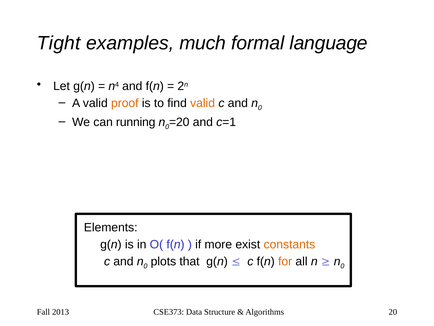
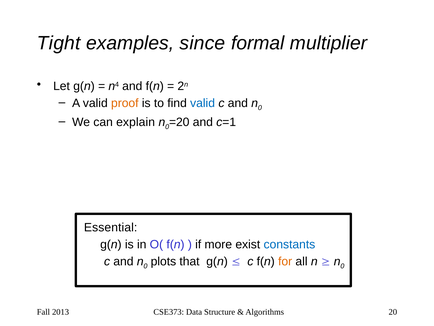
much: much -> since
language: language -> multiplier
valid at (203, 103) colour: orange -> blue
running: running -> explain
Elements: Elements -> Essential
constants colour: orange -> blue
